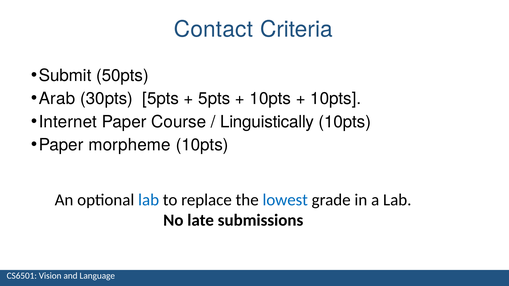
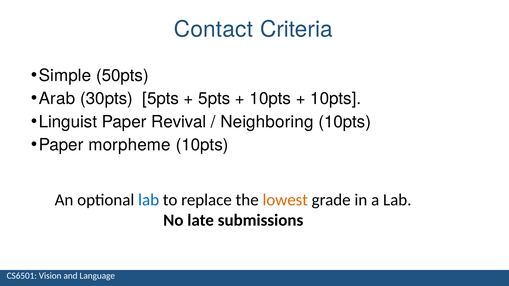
Submit: Submit -> Simple
Internet: Internet -> Linguist
Course: Course -> Revival
Linguistically: Linguistically -> Neighboring
lowest colour: blue -> orange
